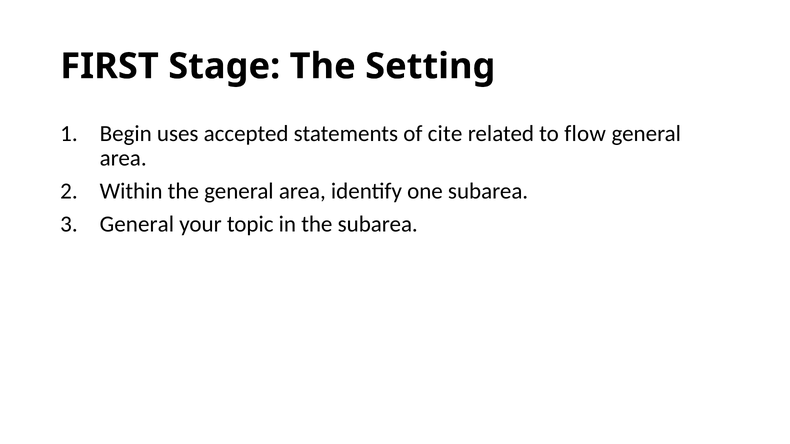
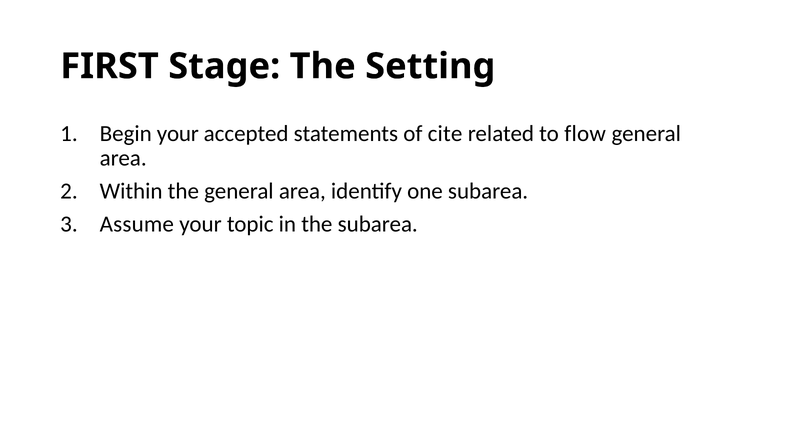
Begin uses: uses -> your
General at (137, 225): General -> Assume
